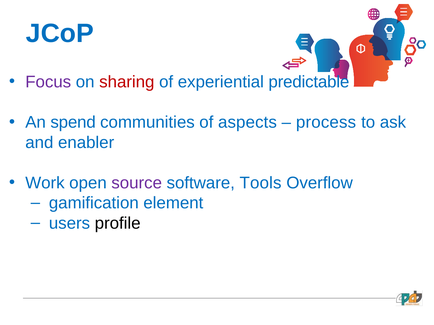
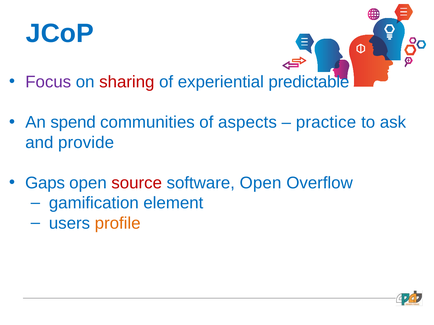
process: process -> practice
enabler: enabler -> provide
Work: Work -> Gaps
source colour: purple -> red
software Tools: Tools -> Open
profile colour: black -> orange
